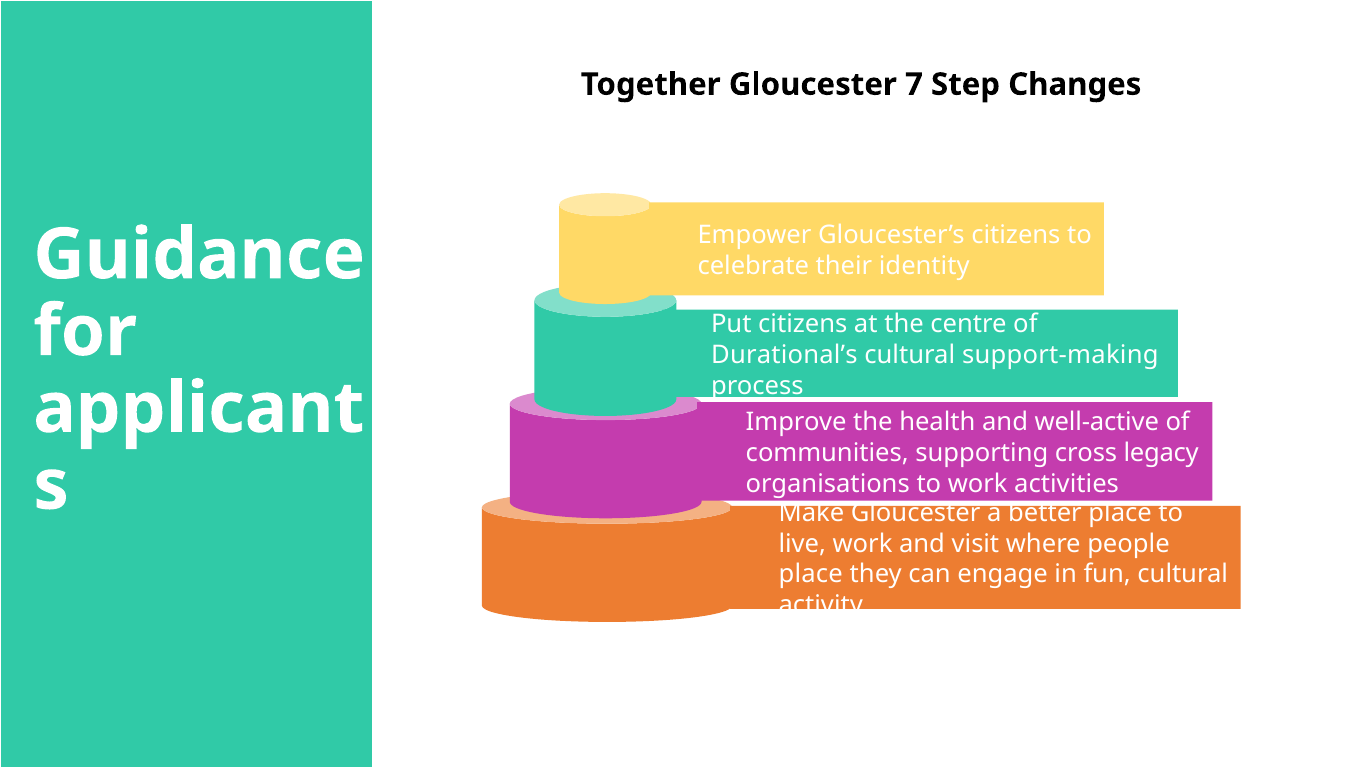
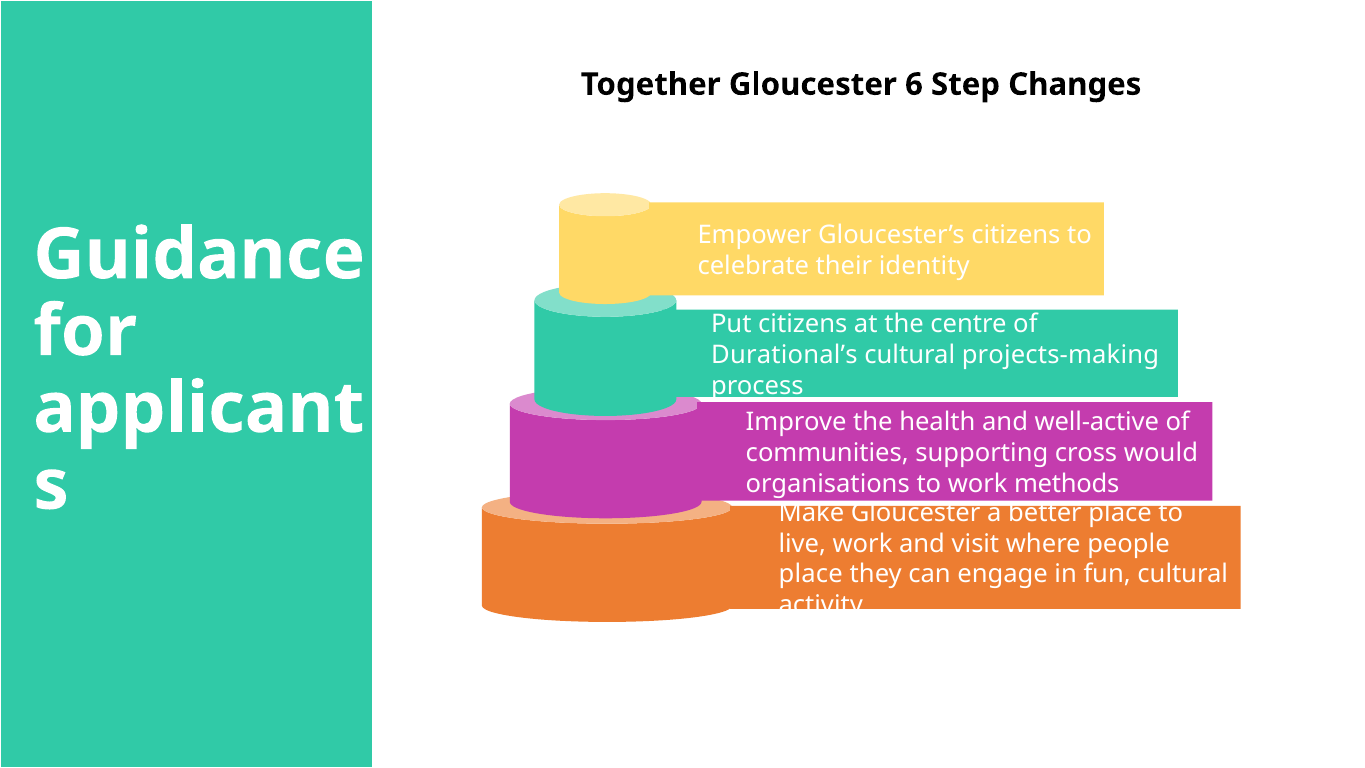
7: 7 -> 6
support-making: support-making -> projects-making
legacy: legacy -> would
activities: activities -> methods
